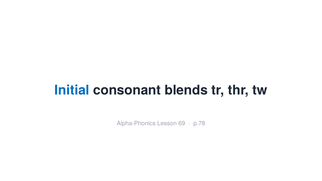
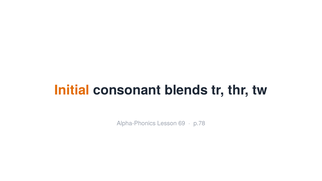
Initial colour: blue -> orange
